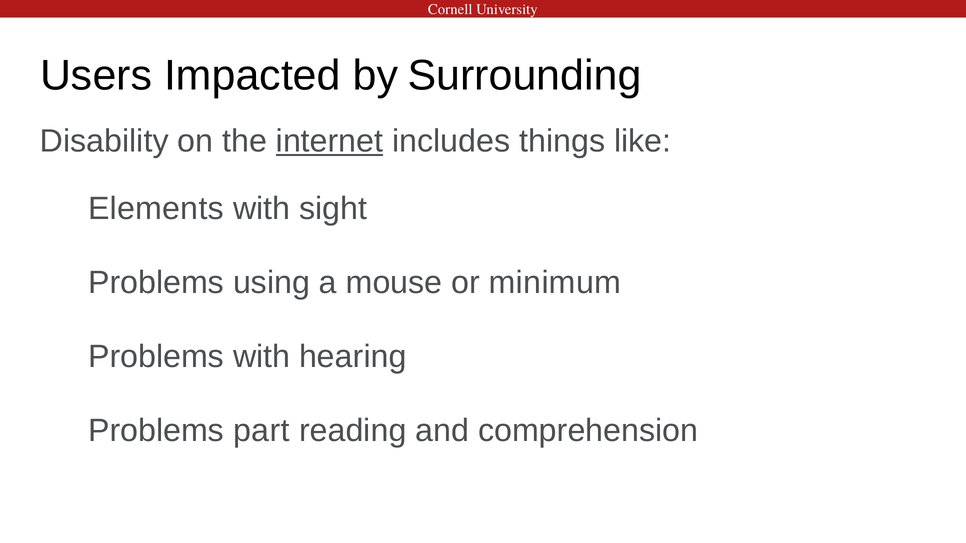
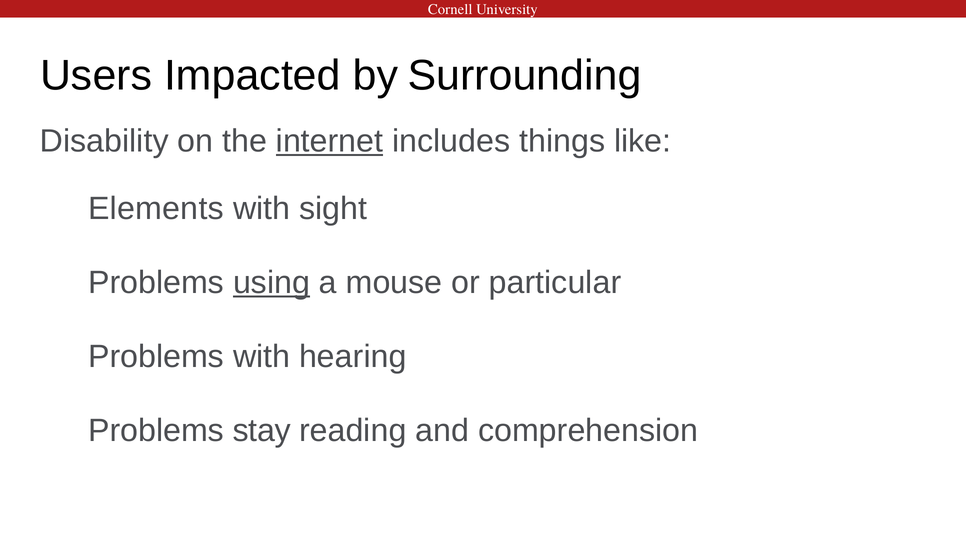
using underline: none -> present
minimum: minimum -> particular
part: part -> stay
